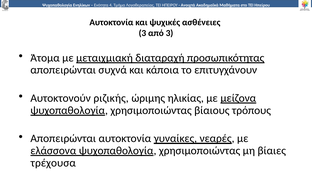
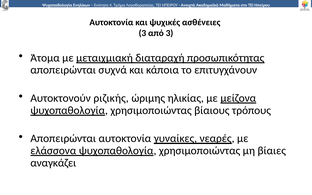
τρέχουσα: τρέχουσα -> αναγκάζει
